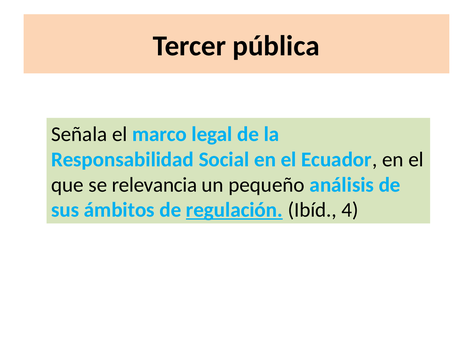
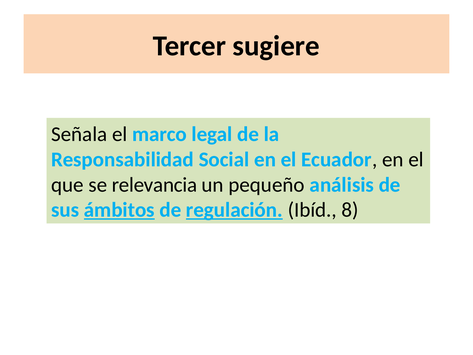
pública: pública -> sugiere
ámbitos underline: none -> present
4: 4 -> 8
